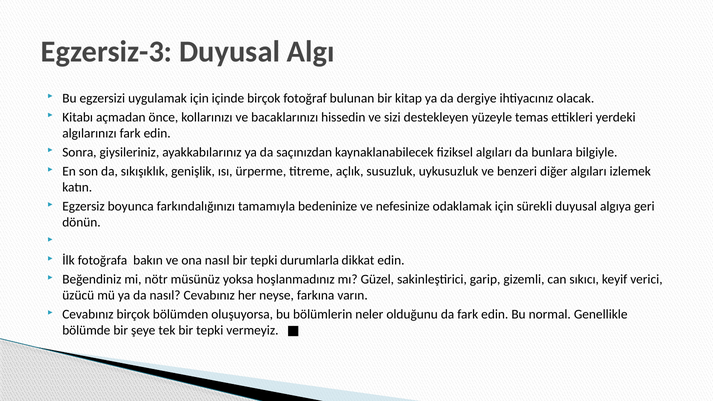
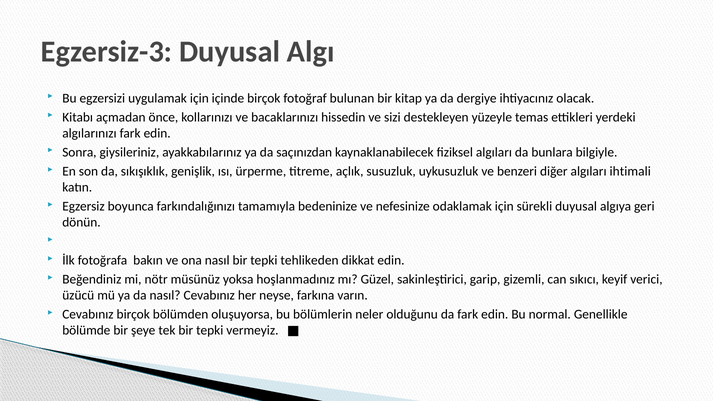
izlemek: izlemek -> ihtimali
durumlarla: durumlarla -> tehlikeden
